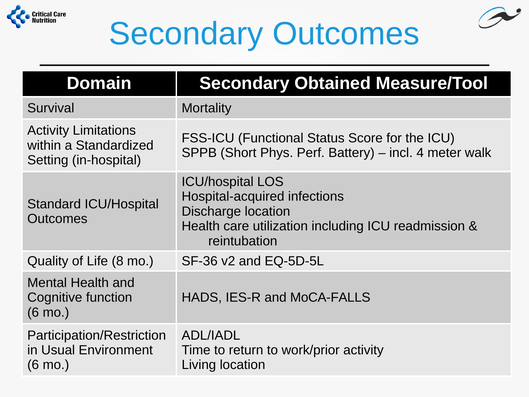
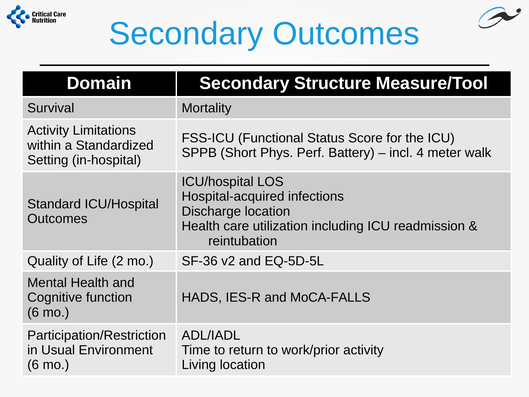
Obtained: Obtained -> Structure
8: 8 -> 2
